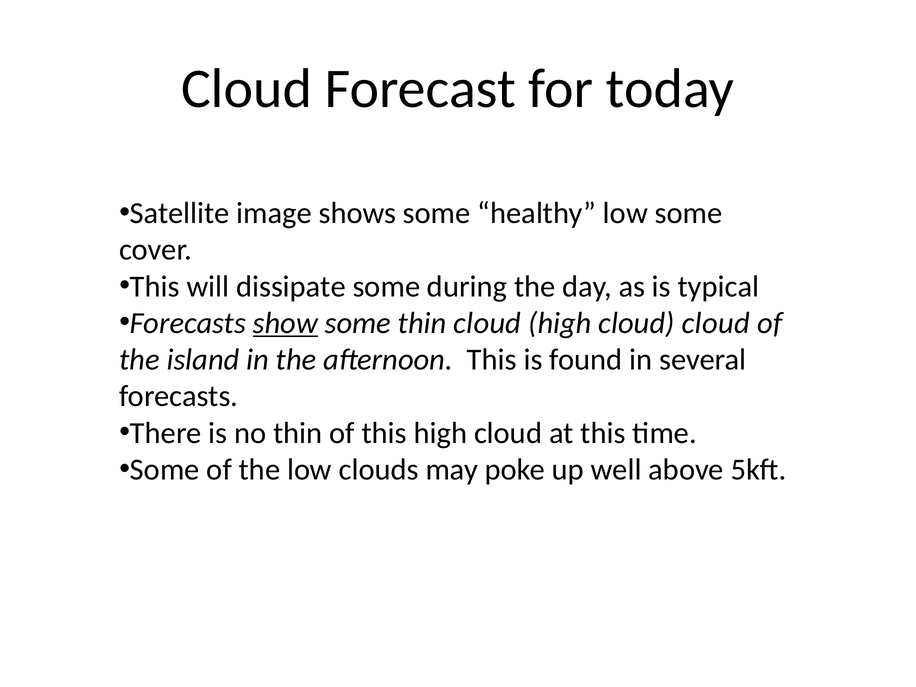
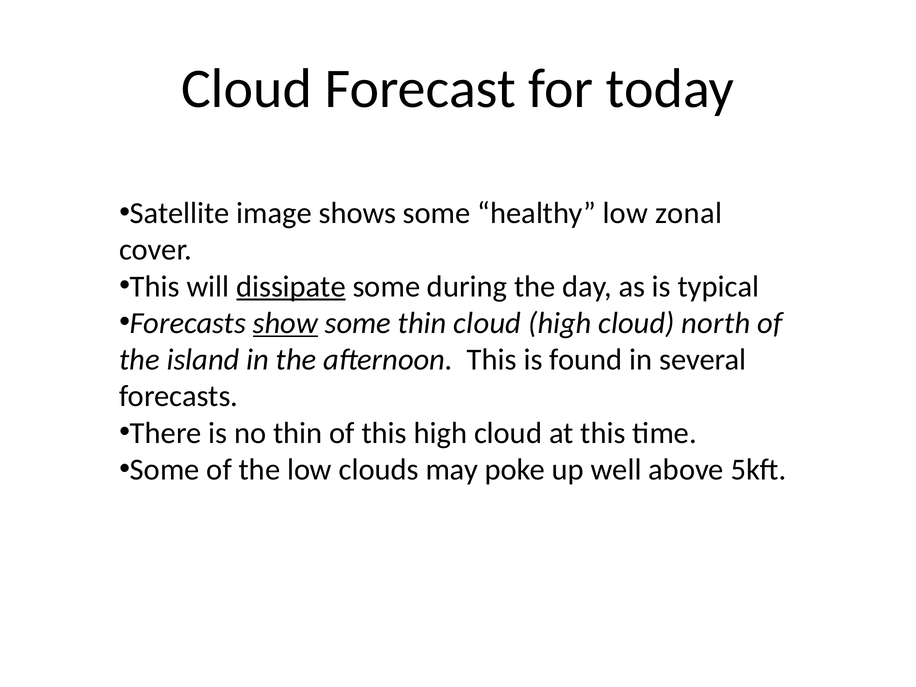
low some: some -> zonal
dissipate underline: none -> present
cloud cloud: cloud -> north
